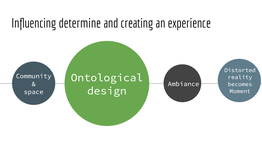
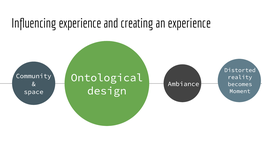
Influencing determine: determine -> experience
